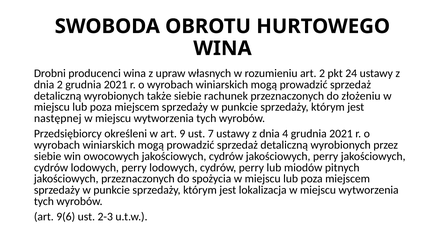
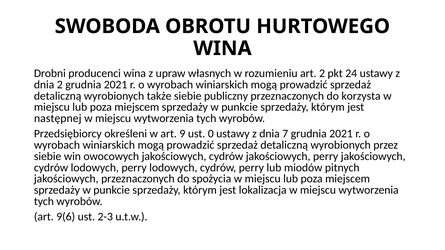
rachunek: rachunek -> publiczny
złożeniu: złożeniu -> korzysta
7: 7 -> 0
4: 4 -> 7
